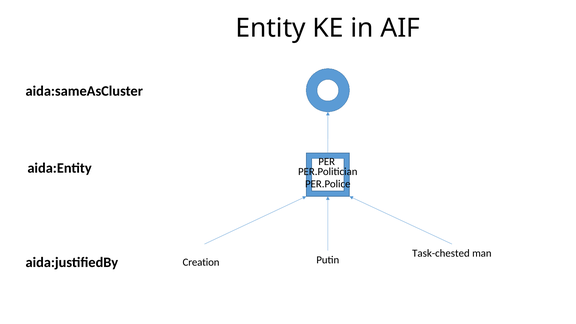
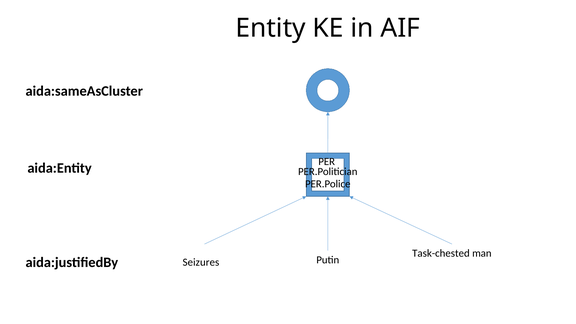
Creation: Creation -> Seizures
